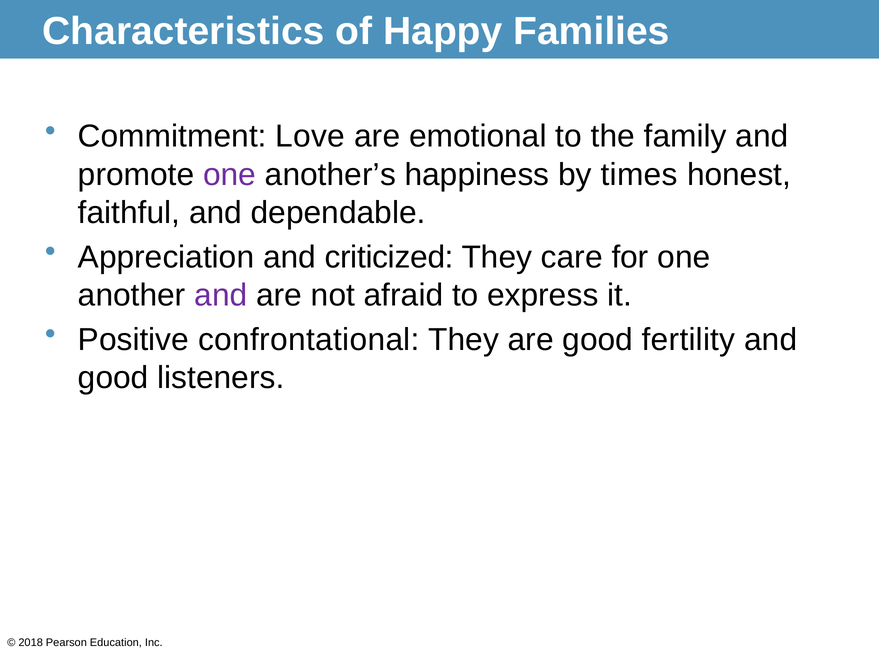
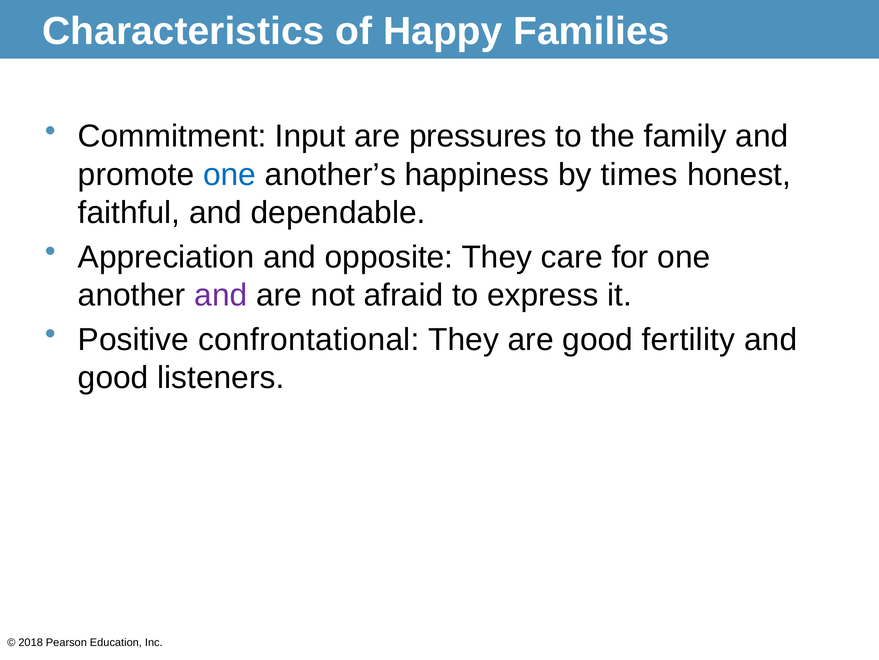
Love: Love -> Input
emotional: emotional -> pressures
one at (230, 174) colour: purple -> blue
criticized: criticized -> opposite
